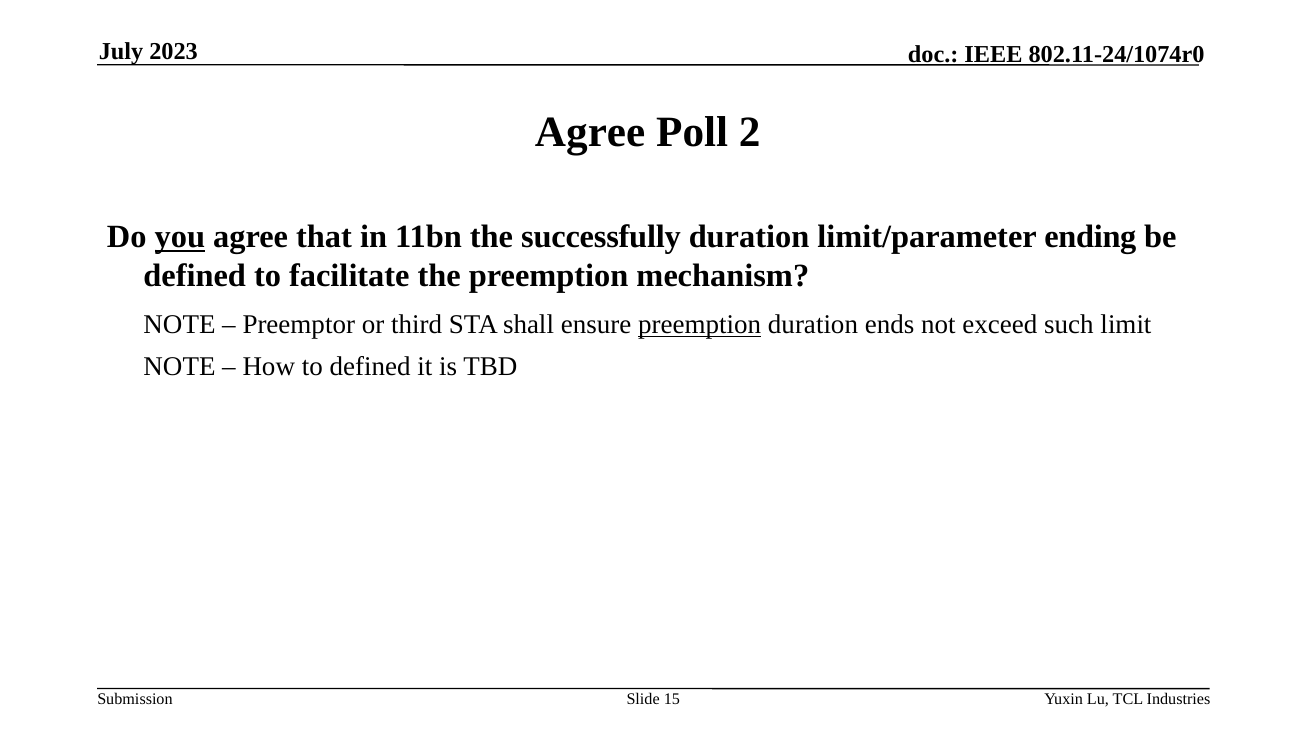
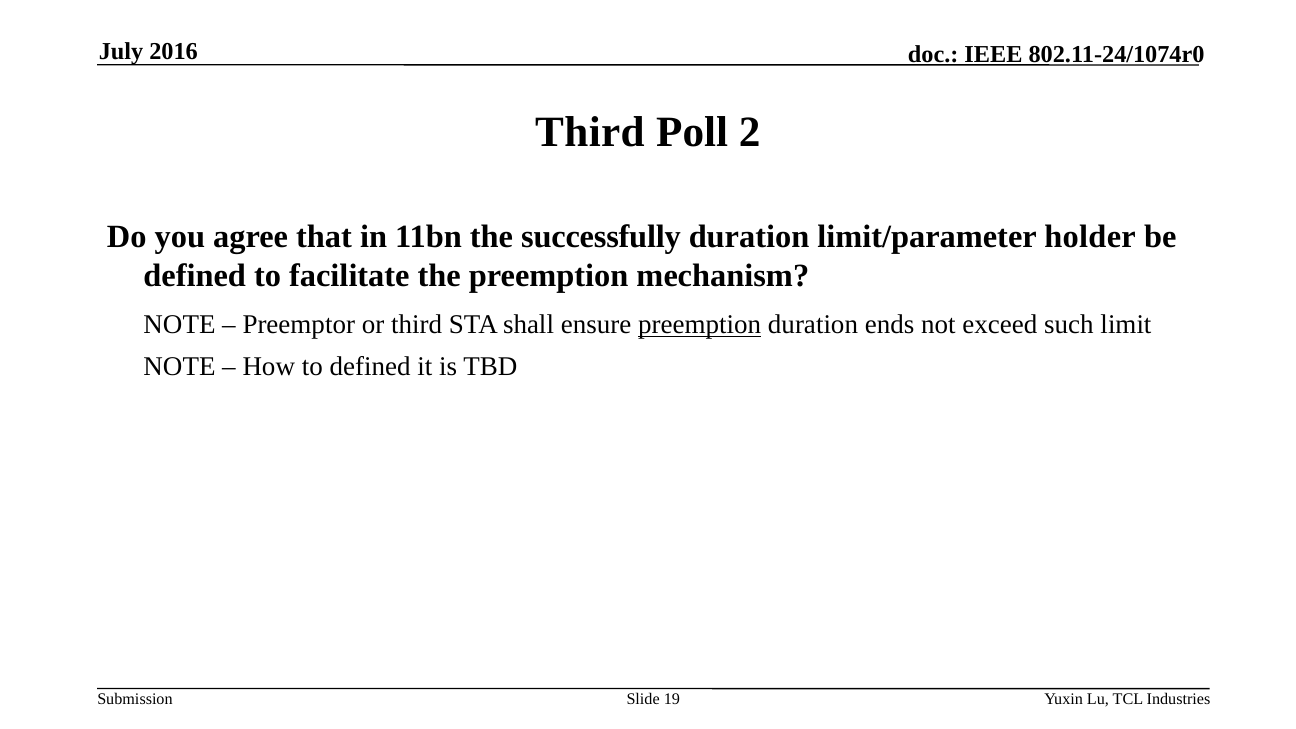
2023: 2023 -> 2016
Agree at (590, 132): Agree -> Third
you underline: present -> none
ending: ending -> holder
15: 15 -> 19
